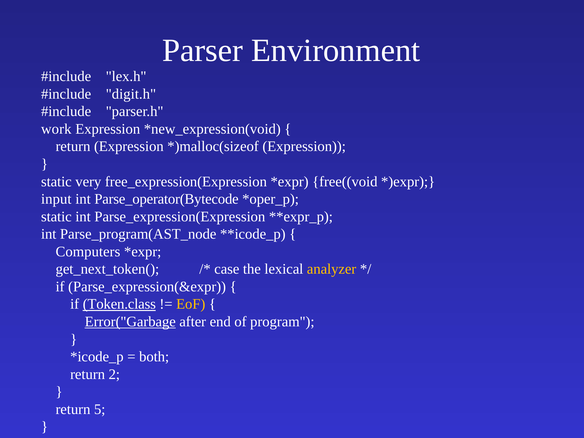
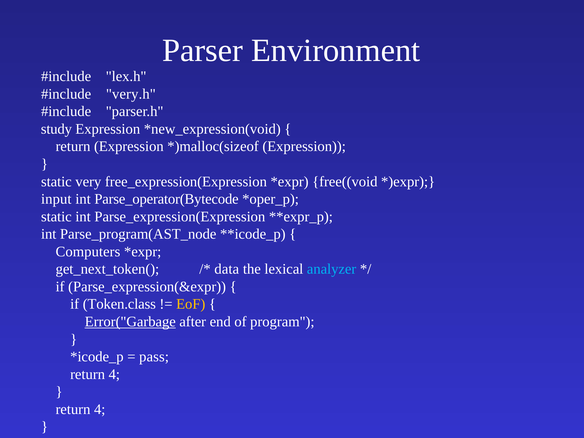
digit.h: digit.h -> very.h
work: work -> study
case: case -> data
analyzer colour: yellow -> light blue
Token.class underline: present -> none
both: both -> pass
2 at (114, 374): 2 -> 4
5 at (100, 409): 5 -> 4
